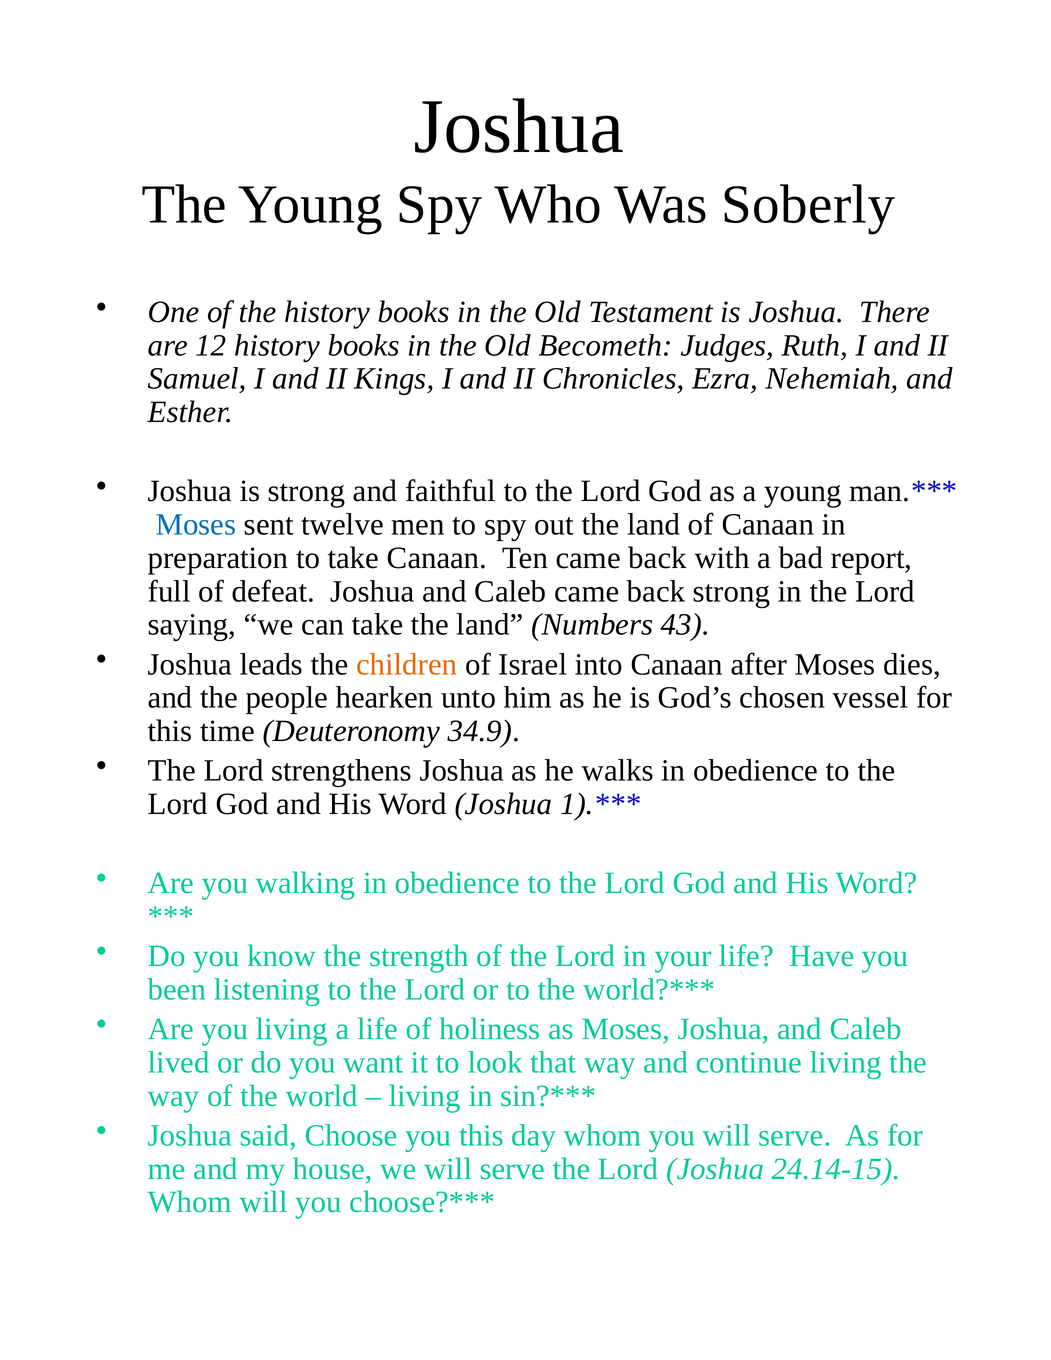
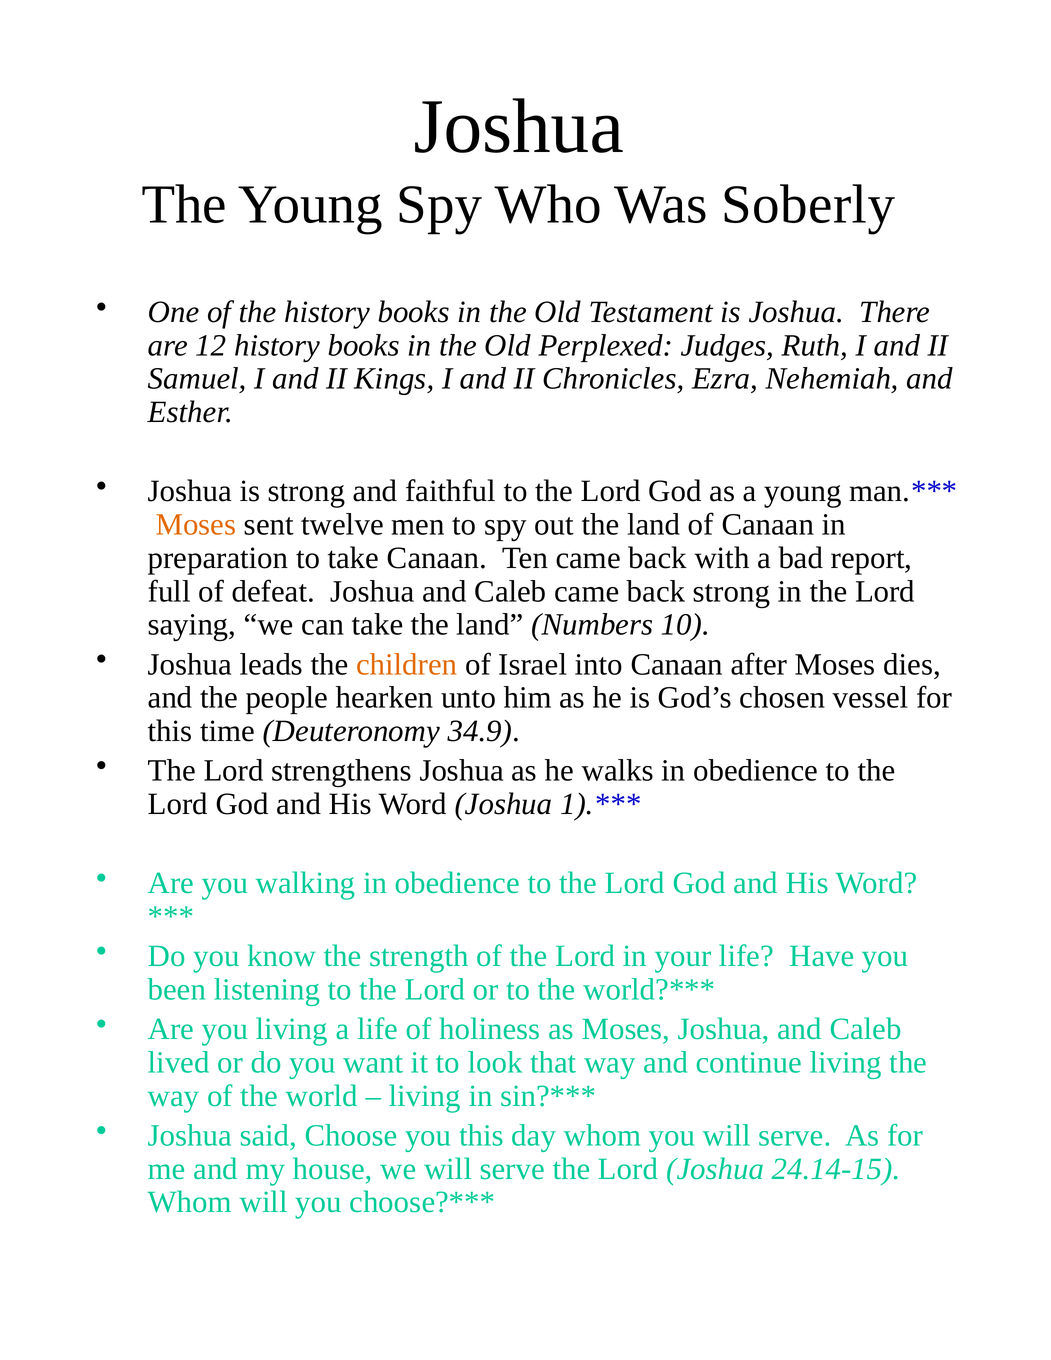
Becometh: Becometh -> Perplexed
Moses at (196, 525) colour: blue -> orange
43: 43 -> 10
